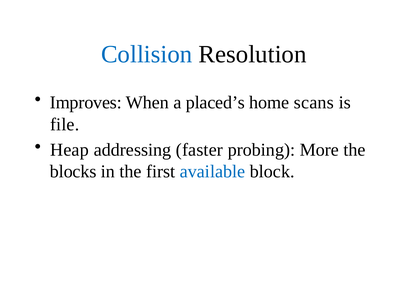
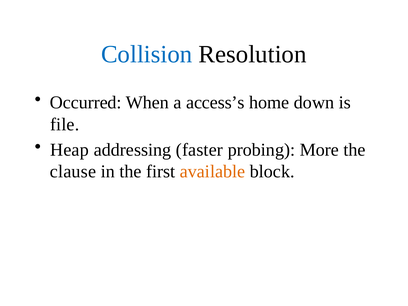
Improves: Improves -> Occurred
placed’s: placed’s -> access’s
scans: scans -> down
blocks: blocks -> clause
available colour: blue -> orange
